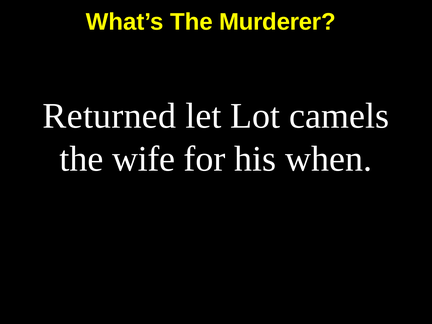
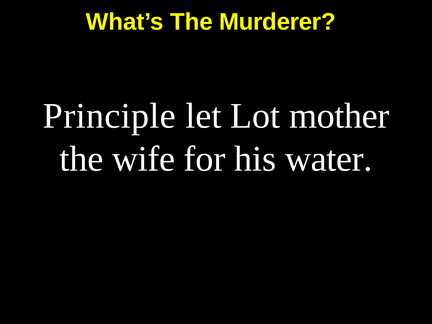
Returned: Returned -> Principle
camels: camels -> mother
when: when -> water
